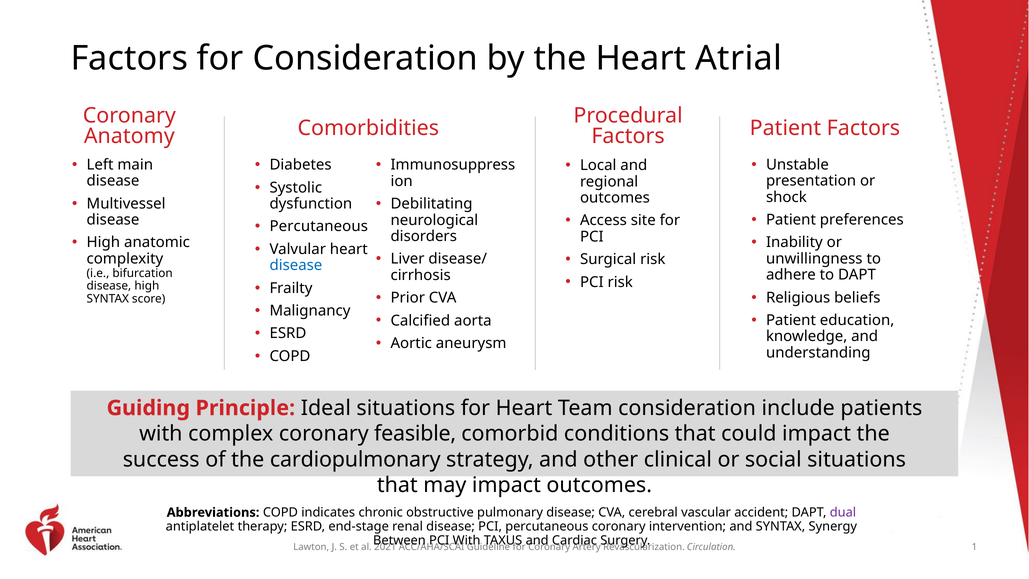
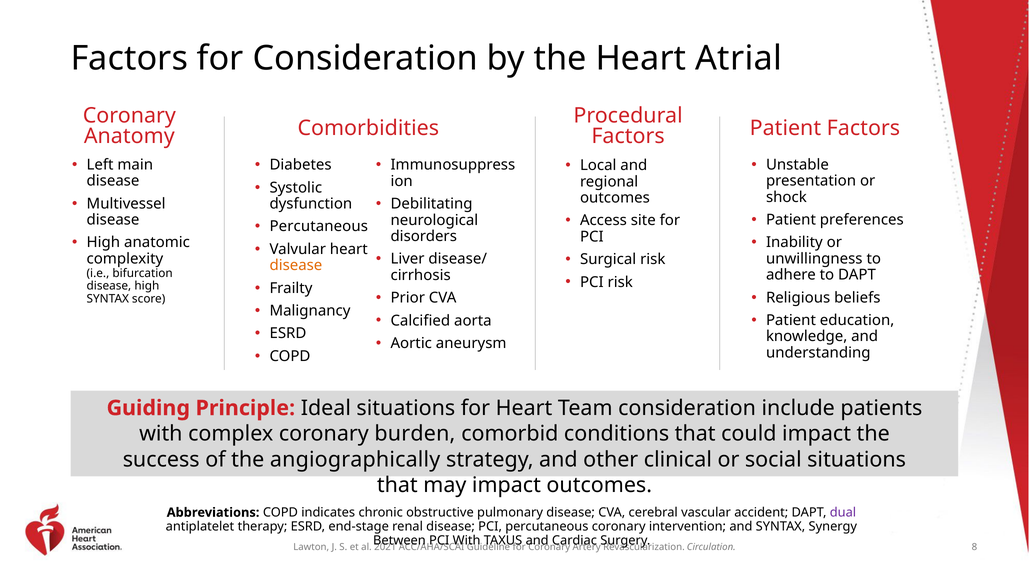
disease at (296, 265) colour: blue -> orange
feasible: feasible -> burden
cardiopulmonary: cardiopulmonary -> angiographically
1: 1 -> 8
